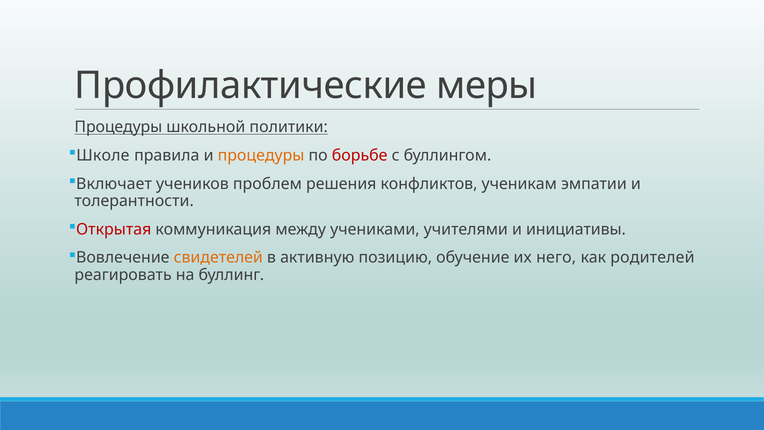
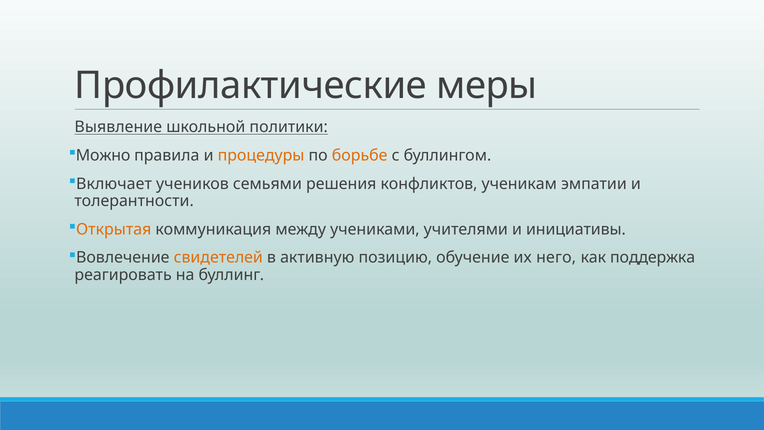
Процедуры at (118, 127): Процедуры -> Выявление
Школе: Школе -> Можно
борьбе colour: red -> orange
проблем: проблем -> семьями
Открытая colour: red -> orange
родителей: родителей -> поддержка
